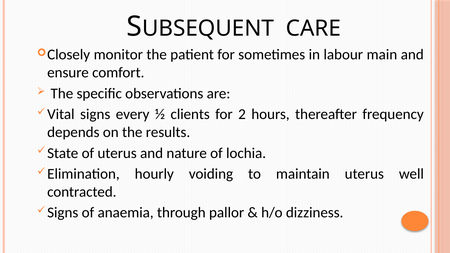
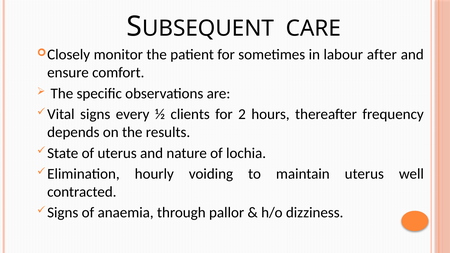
main: main -> after
